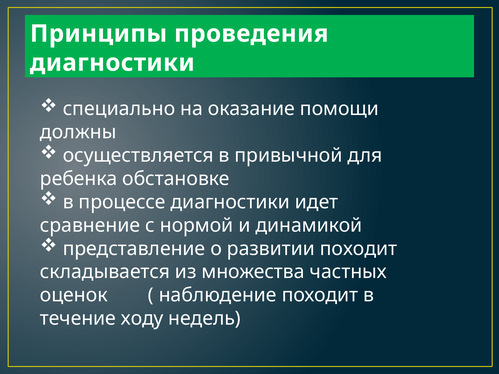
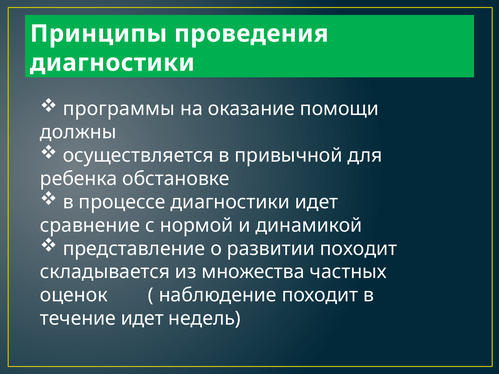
специально: специально -> программы
течение ходу: ходу -> идет
